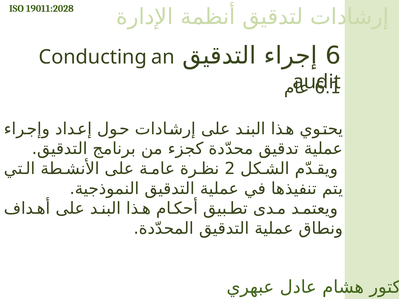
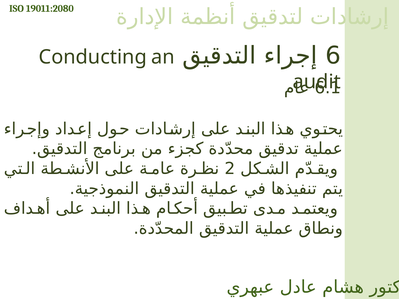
19011:2028: 19011:2028 -> 19011:2080
